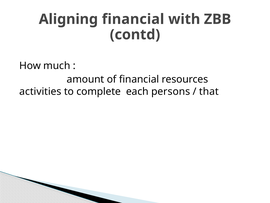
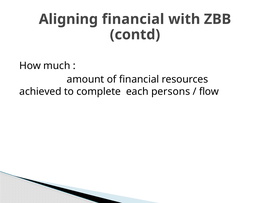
activities: activities -> achieved
that: that -> flow
